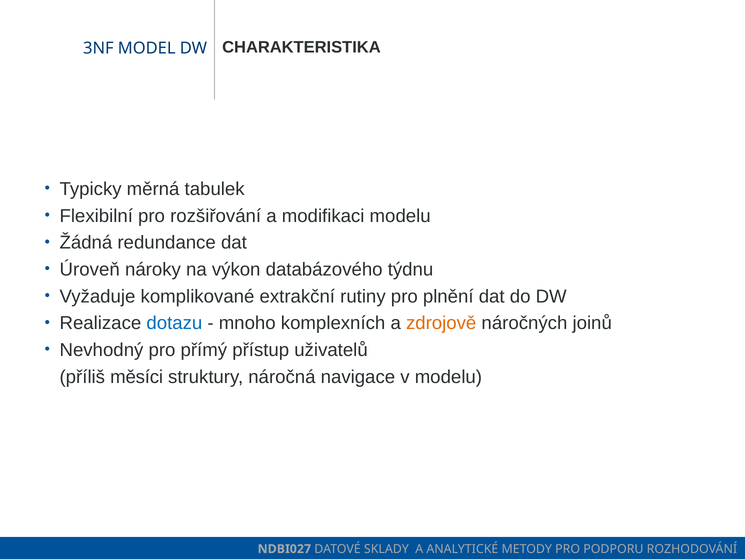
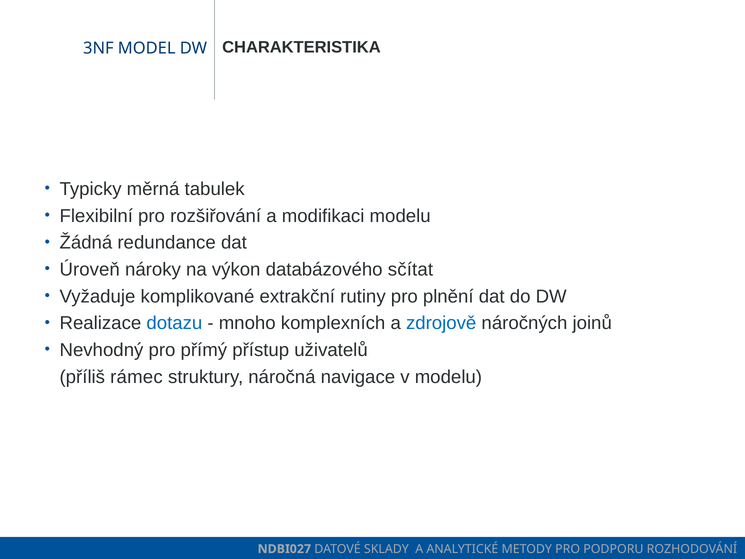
týdnu: týdnu -> sčítat
zdrojově colour: orange -> blue
měsíci: měsíci -> rámec
